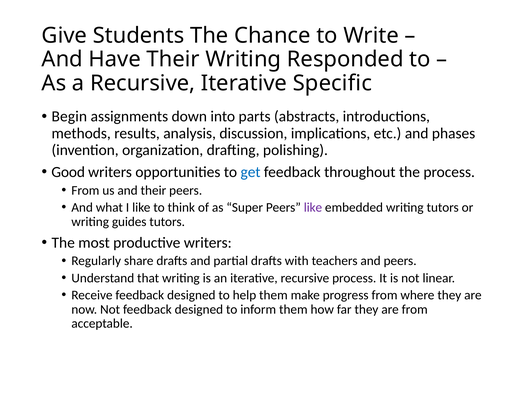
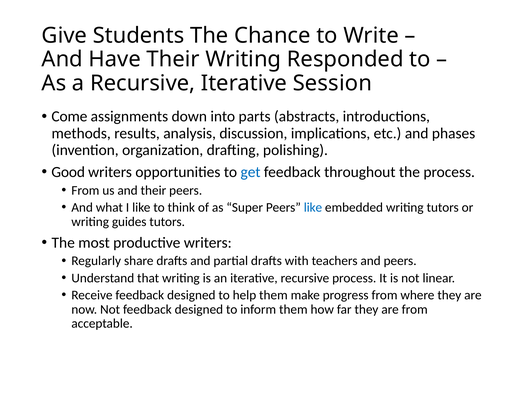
Specific: Specific -> Session
Begin: Begin -> Come
like at (313, 207) colour: purple -> blue
